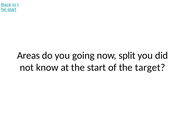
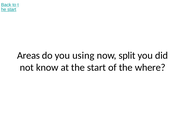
going: going -> using
target: target -> where
